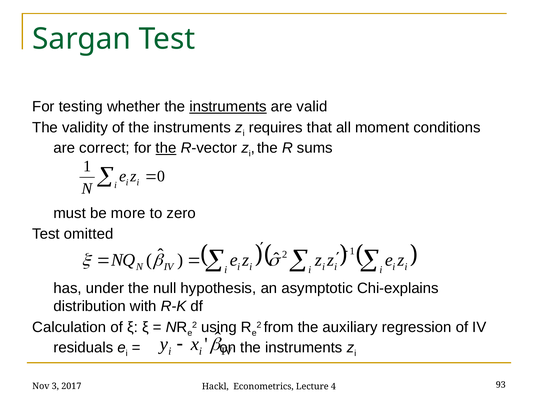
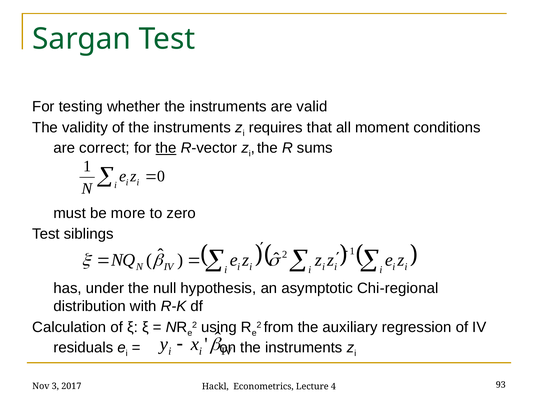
instruments at (228, 107) underline: present -> none
omitted: omitted -> siblings
Chi-explains: Chi-explains -> Chi-regional
